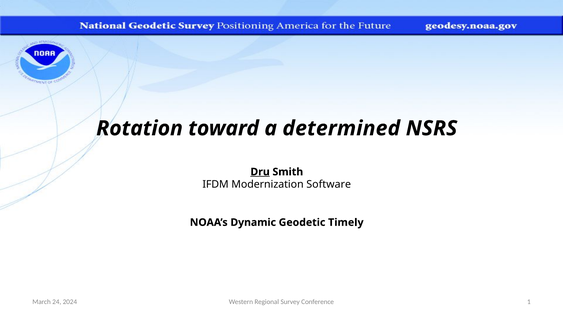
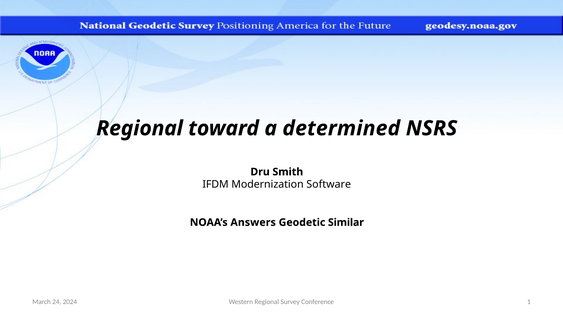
Rotation at (140, 129): Rotation -> Regional
Dru underline: present -> none
Dynamic: Dynamic -> Answers
Timely: Timely -> Similar
